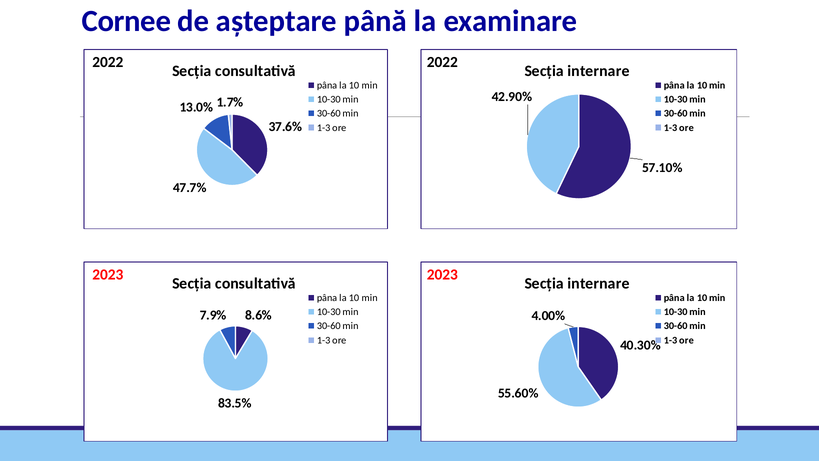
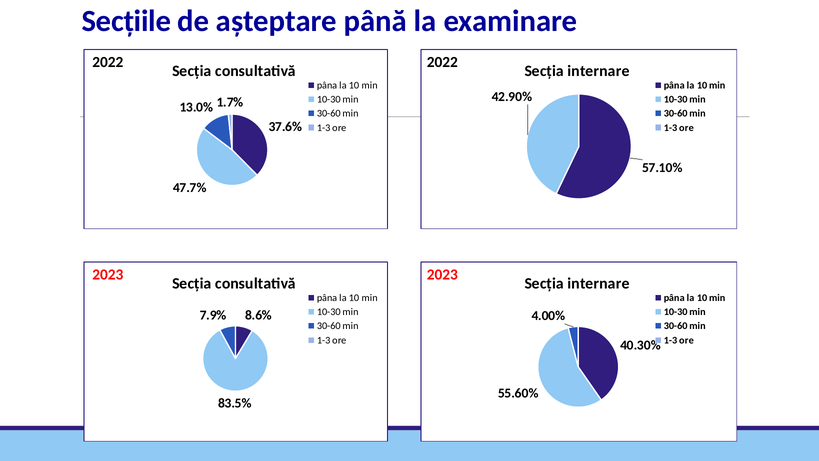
Cornee: Cornee -> Secțiile
